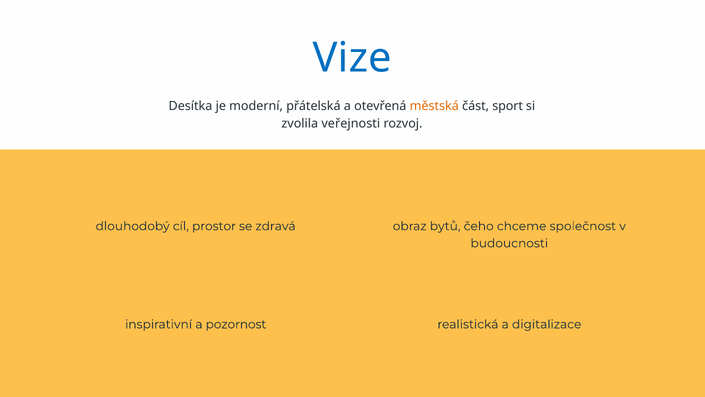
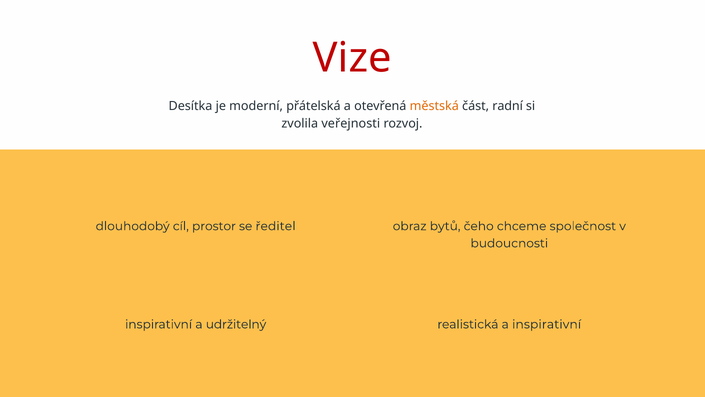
Vize colour: blue -> red
sport: sport -> radní
zdravá: zdravá -> ředitel
pozornost: pozornost -> udržitelný
a digitalizace: digitalizace -> inspirativní
